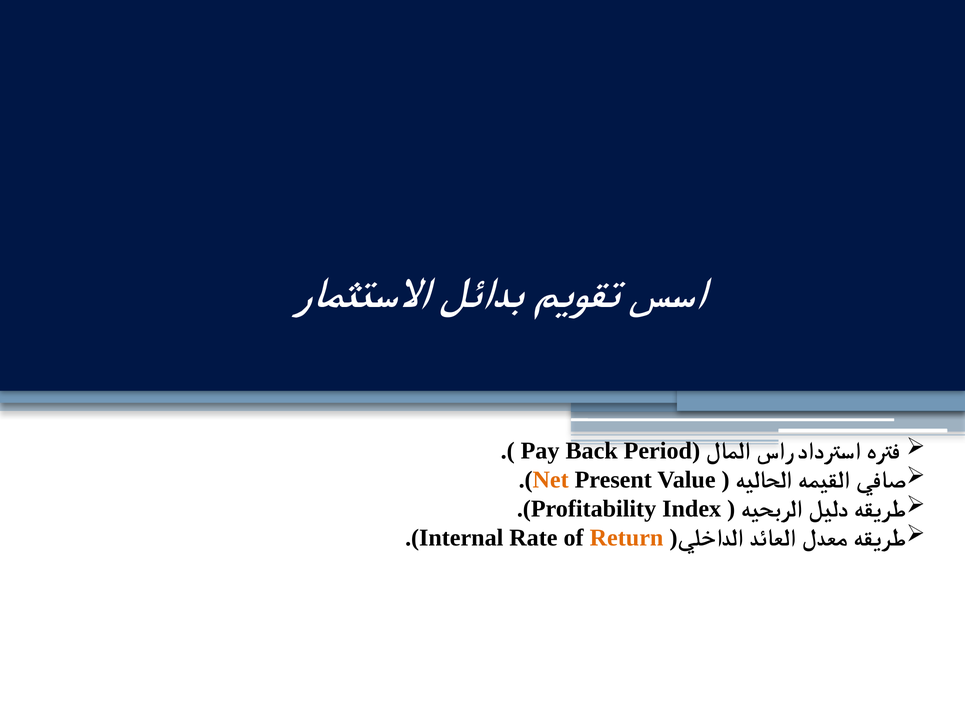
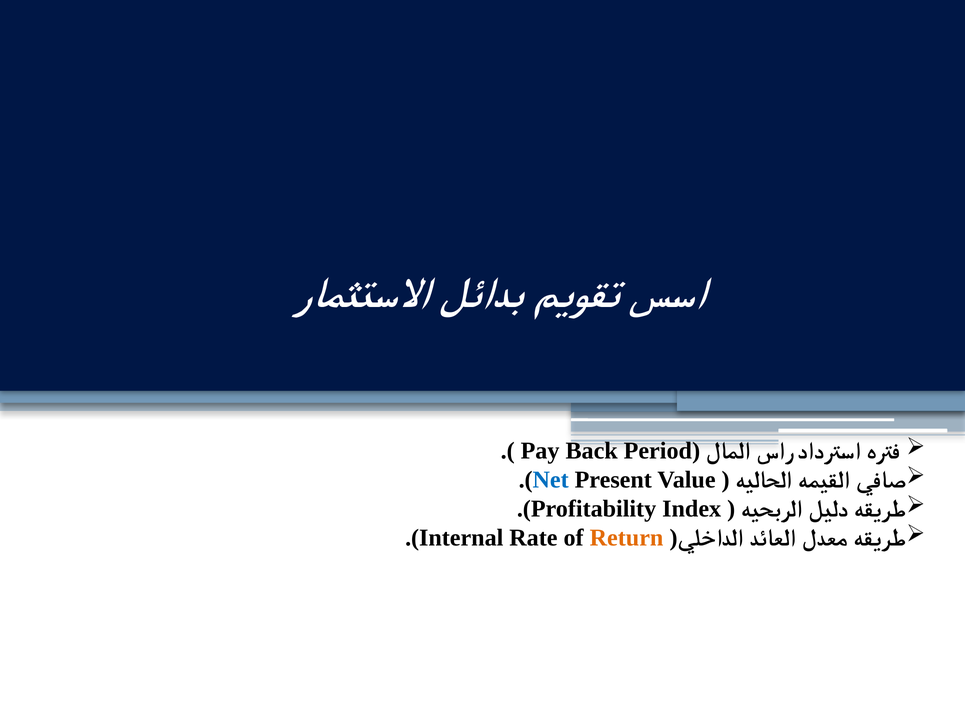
Net colour: orange -> blue
